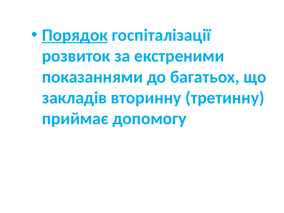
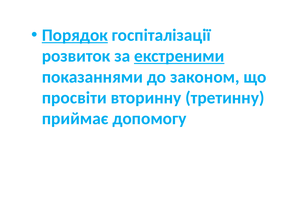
екстреними underline: none -> present
багатьох: багатьох -> законом
закладів: закладів -> просвіти
